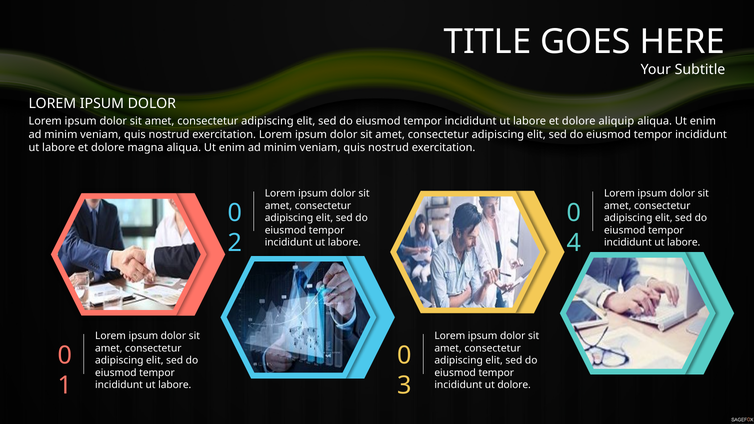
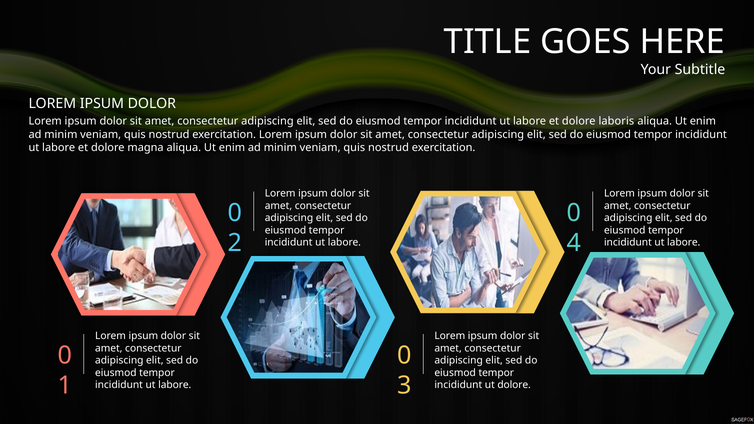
aliquip: aliquip -> laboris
